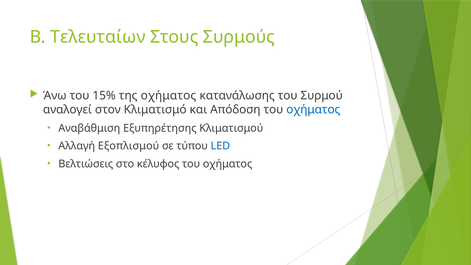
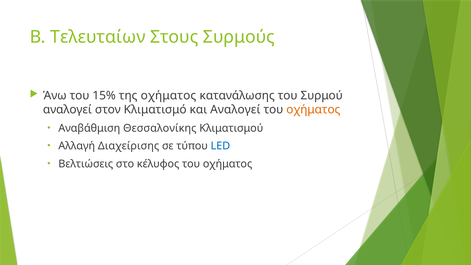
και Απόδοση: Απόδοση -> Αναλογεί
οχήματος at (313, 110) colour: blue -> orange
Εξυπηρέτησης: Εξυπηρέτησης -> Θεσσαλονίκης
Εξοπλισμού: Εξοπλισμού -> Διαχείρισης
